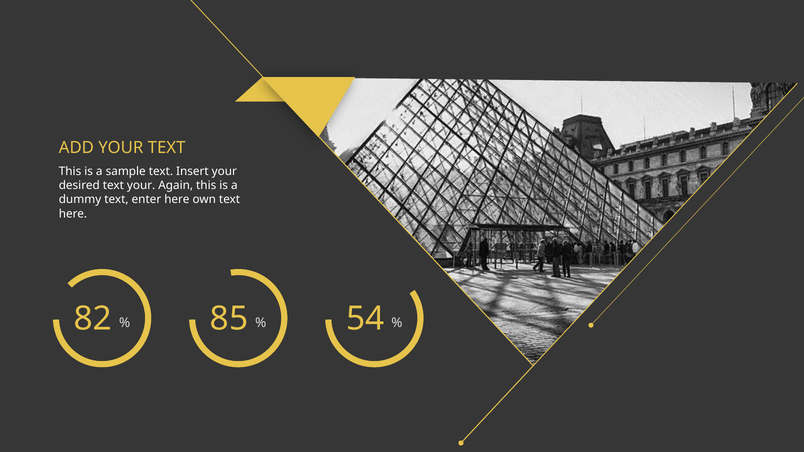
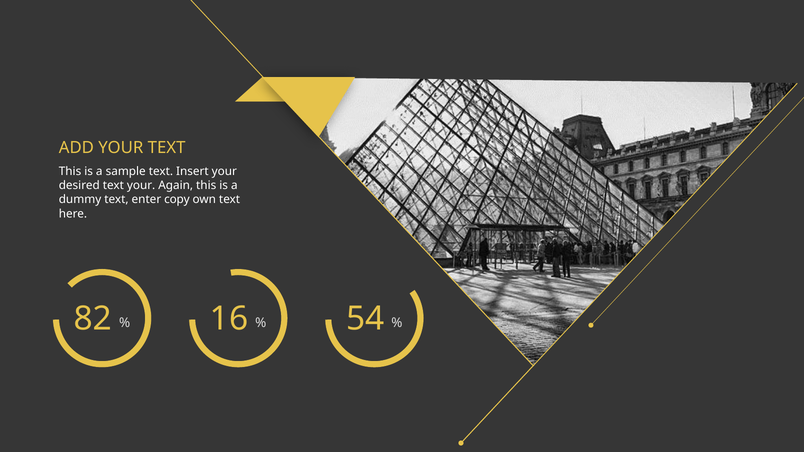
enter here: here -> copy
85: 85 -> 16
